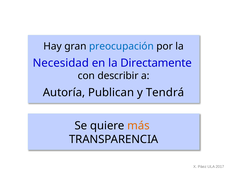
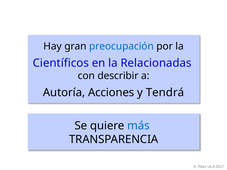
Necesidad: Necesidad -> Científicos
Directamente: Directamente -> Relacionadas
Publican: Publican -> Acciones
más colour: orange -> blue
